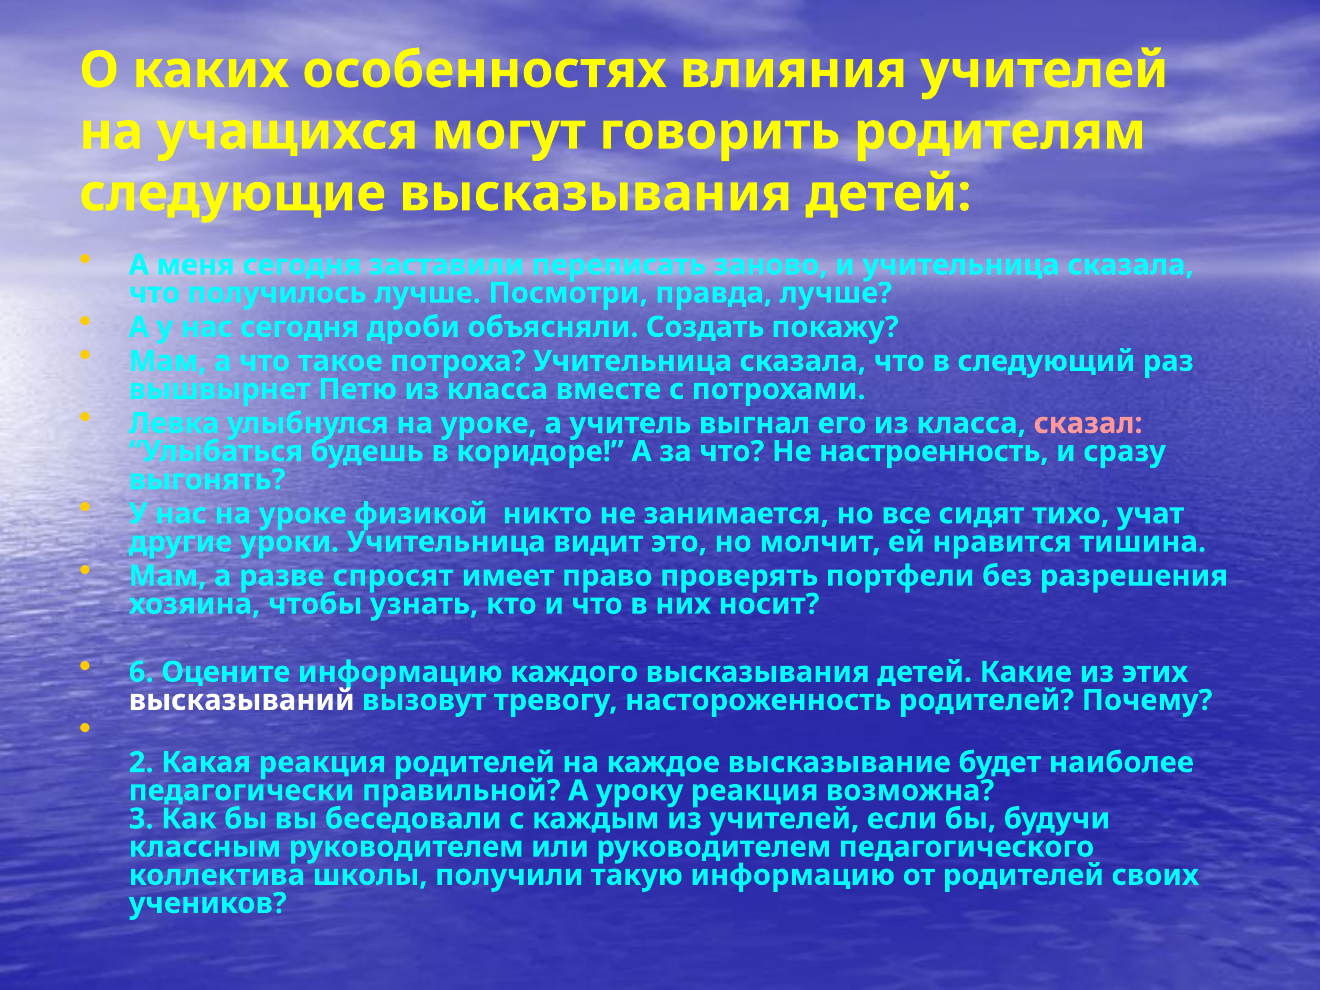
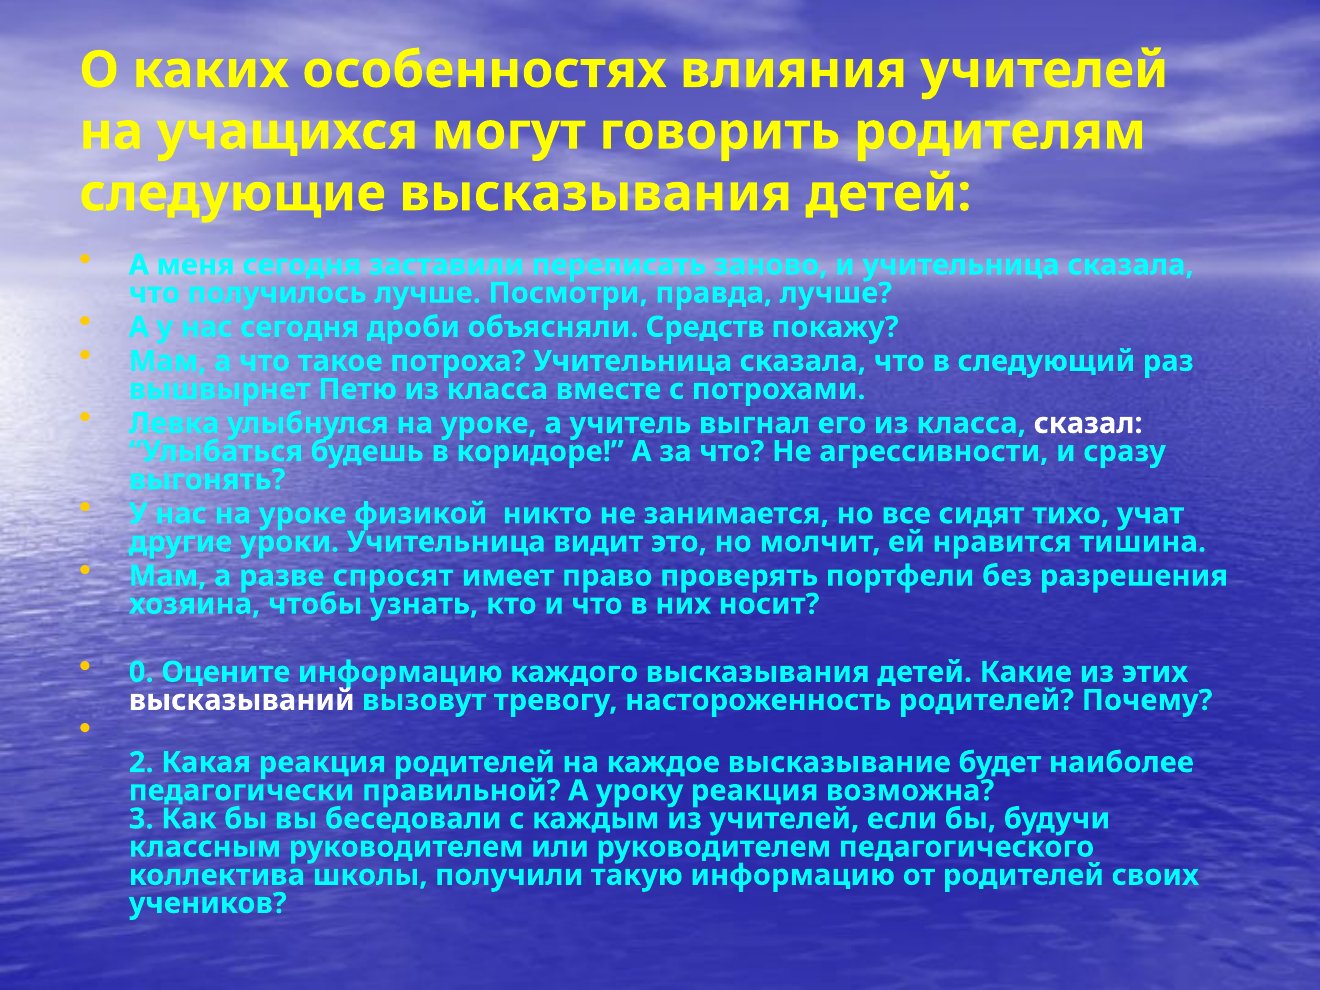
Создать: Создать -> Средств
сказал colour: pink -> white
настроенность: настроенность -> агрессивности
6: 6 -> 0
